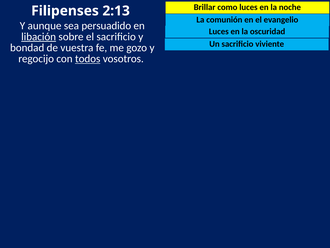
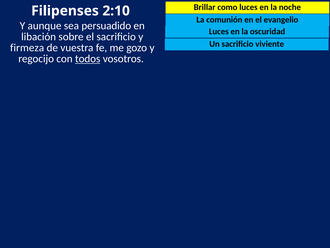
2:13: 2:13 -> 2:10
libación underline: present -> none
bondad: bondad -> firmeza
